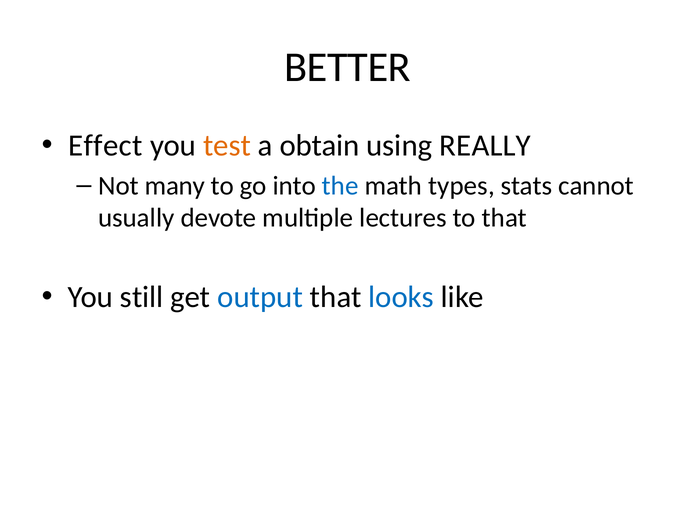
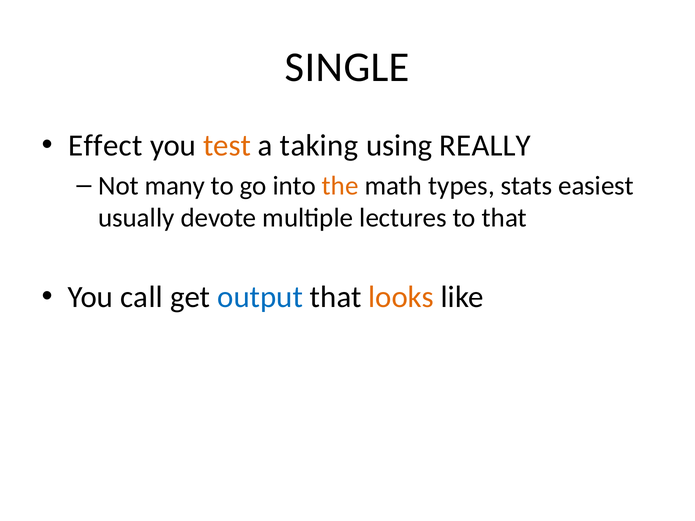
BETTER: BETTER -> SINGLE
obtain: obtain -> taking
the colour: blue -> orange
cannot: cannot -> easiest
still: still -> call
looks colour: blue -> orange
